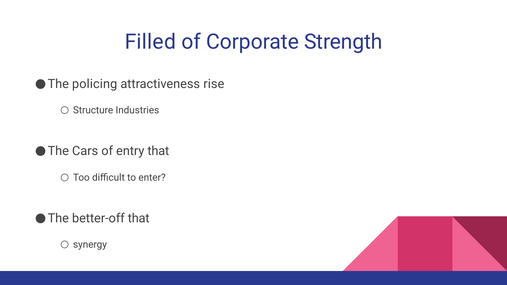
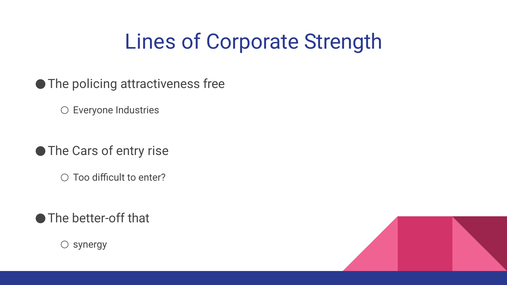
Filled: Filled -> Lines
rise: rise -> free
Structure: Structure -> Everyone
entry that: that -> rise
